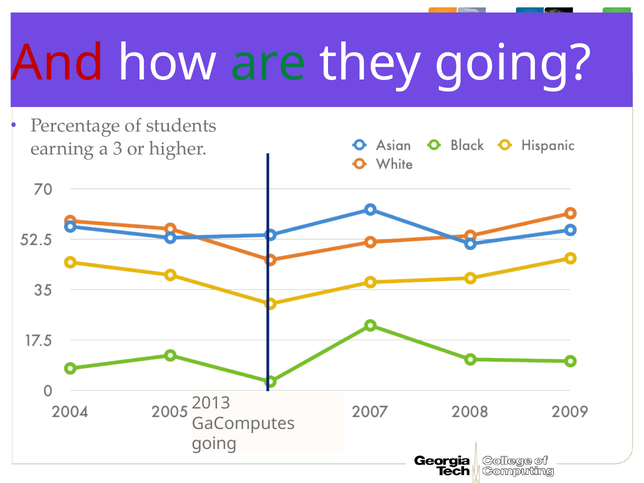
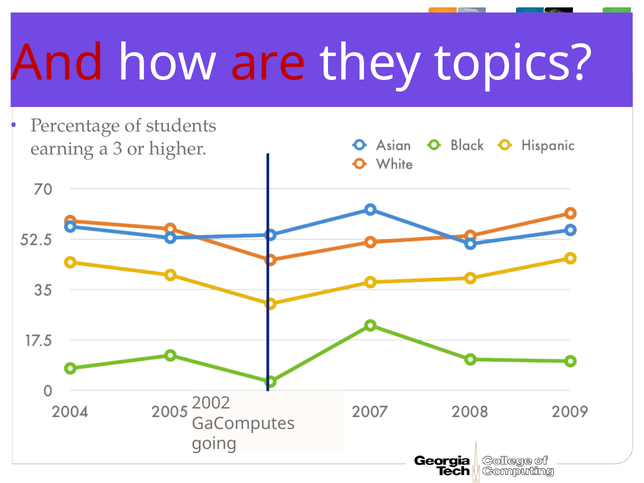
are colour: green -> red
they going: going -> topics
2013: 2013 -> 2002
